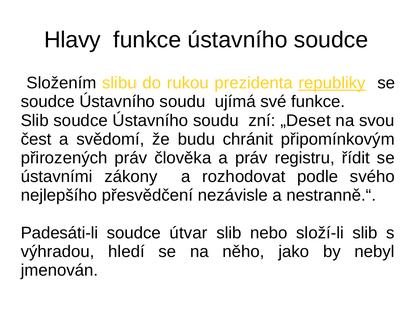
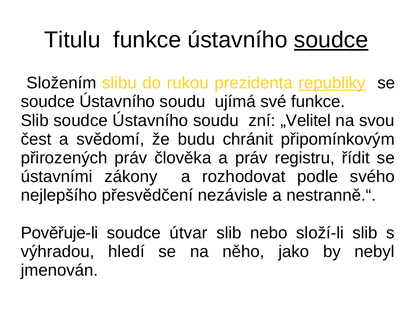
Hlavy: Hlavy -> Titulu
soudce at (331, 40) underline: none -> present
„Deset: „Deset -> „Velitel
Padesáti-li: Padesáti-li -> Pověřuje-li
